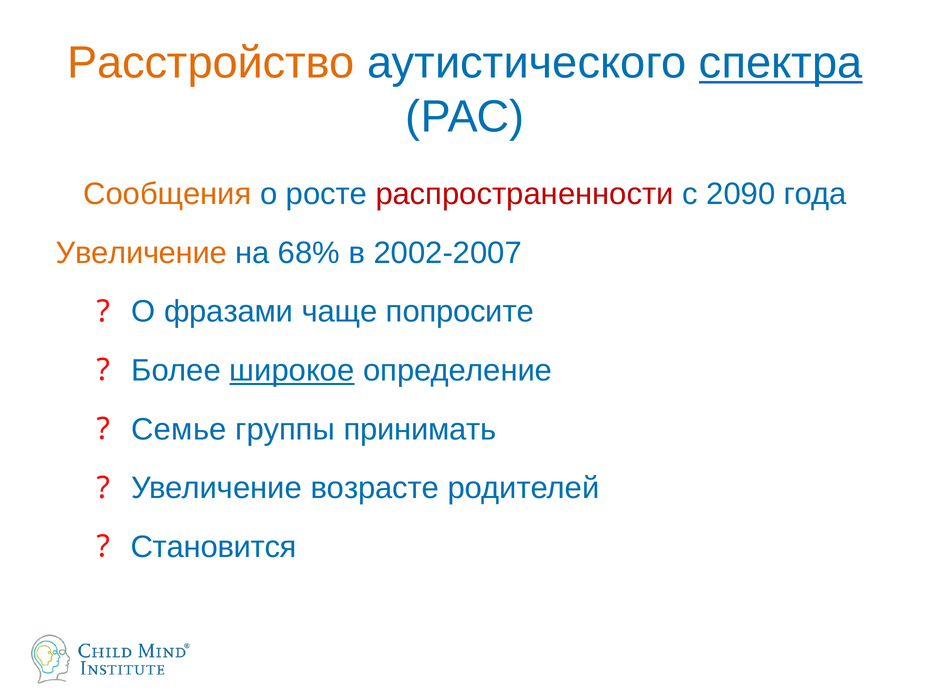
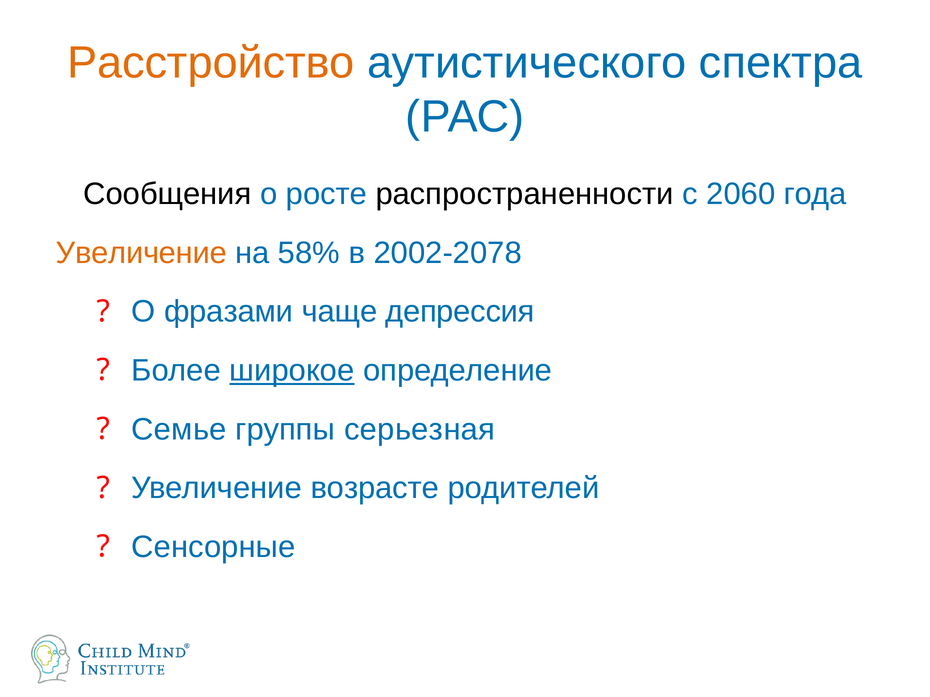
спектра underline: present -> none
Сообщения colour: orange -> black
распространенности colour: red -> black
2090: 2090 -> 2060
68%: 68% -> 58%
2002-2007: 2002-2007 -> 2002-2078
попросите: попросите -> депрессия
принимать: принимать -> серьезная
Становится: Становится -> Сенсорные
